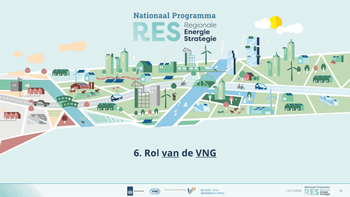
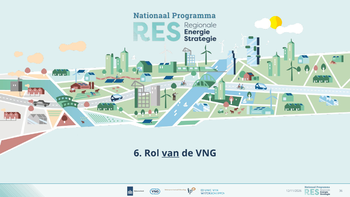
VNG underline: present -> none
